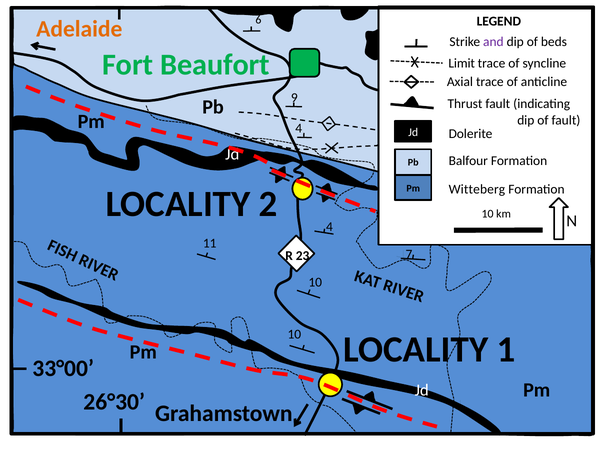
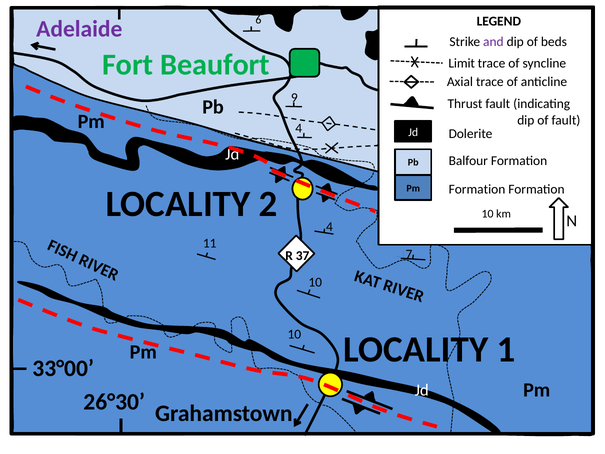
Adelaide colour: orange -> purple
Witteberg at (477, 189): Witteberg -> Formation
23: 23 -> 37
